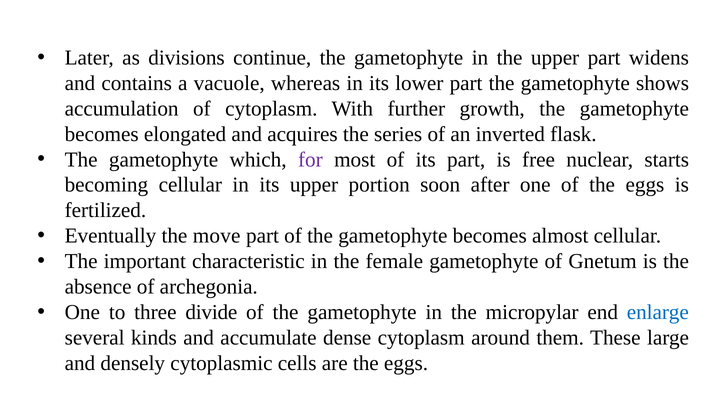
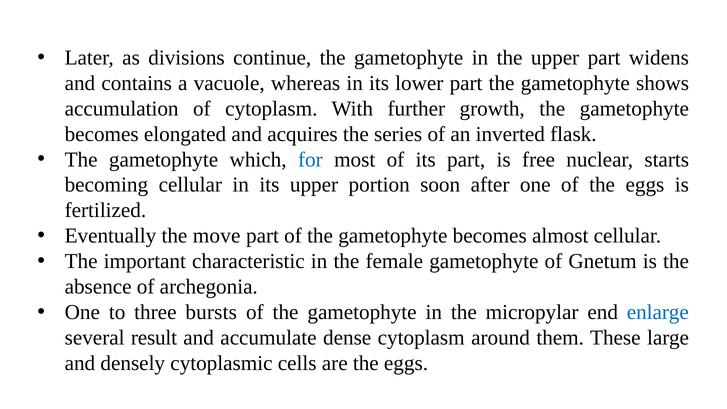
for colour: purple -> blue
divide: divide -> bursts
kinds: kinds -> result
